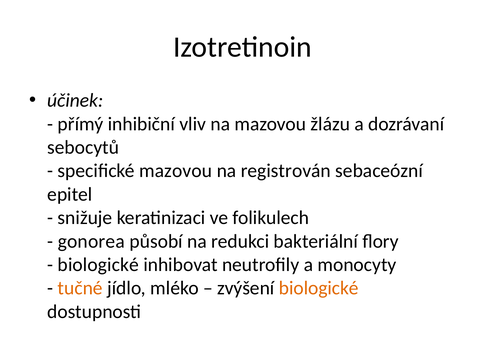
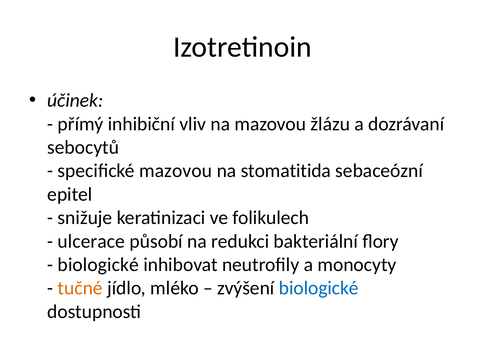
registrován: registrován -> stomatitida
gonorea: gonorea -> ulcerace
biologické at (319, 288) colour: orange -> blue
